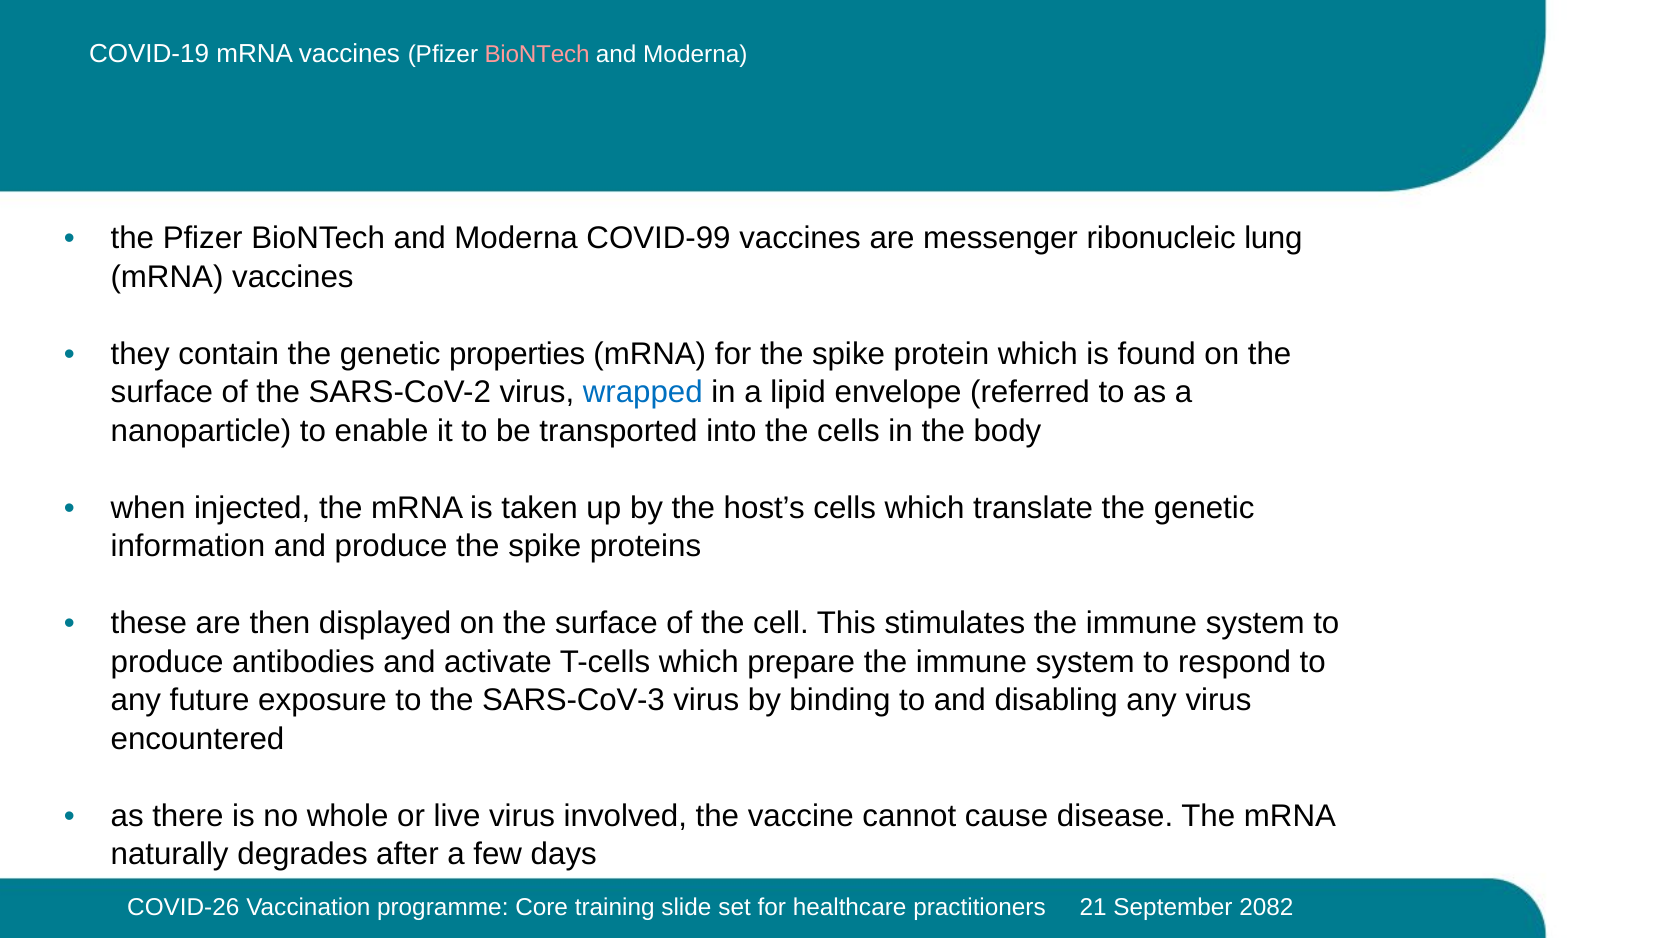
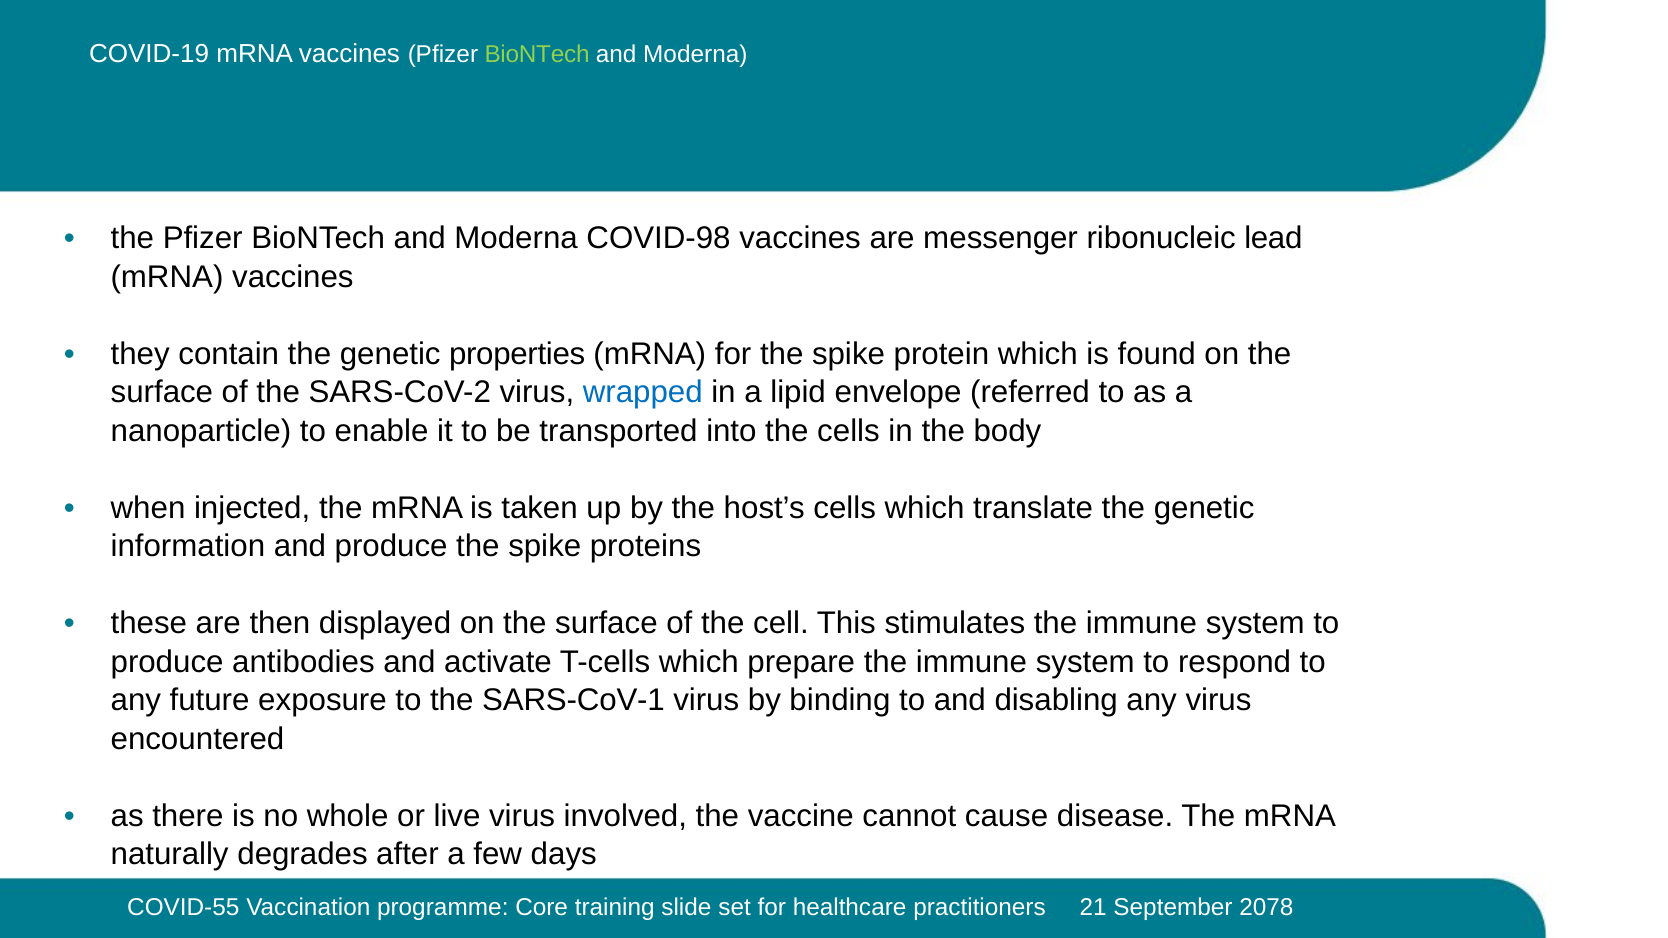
BioNTech at (537, 55) colour: pink -> light green
COVID-99: COVID-99 -> COVID-98
lung: lung -> lead
SARS-CoV-3: SARS-CoV-3 -> SARS-CoV-1
COVID-26: COVID-26 -> COVID-55
2082: 2082 -> 2078
